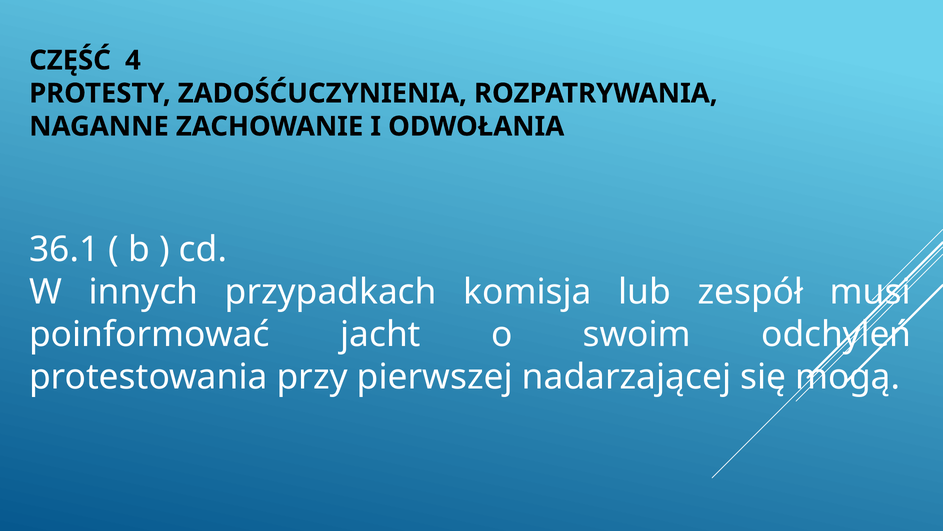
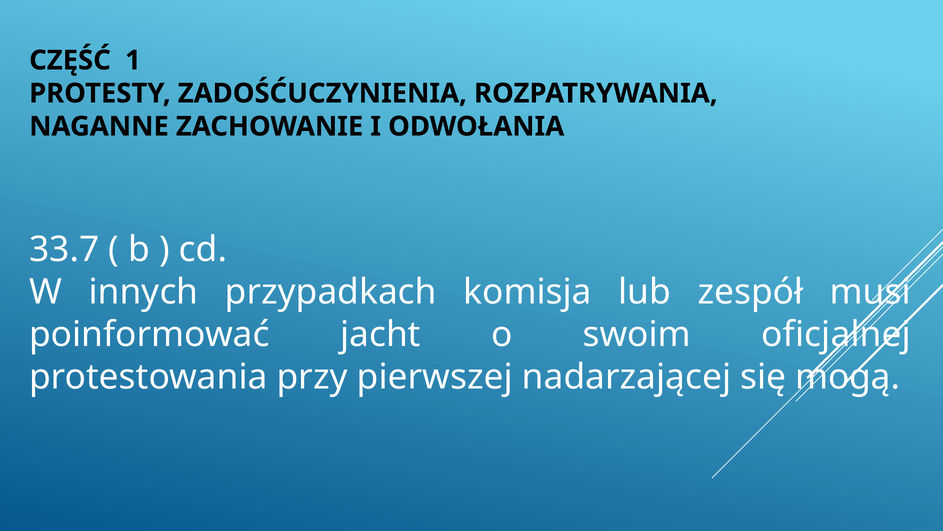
4: 4 -> 1
36.1: 36.1 -> 33.7
odchyleń: odchyleń -> oficjalnej
